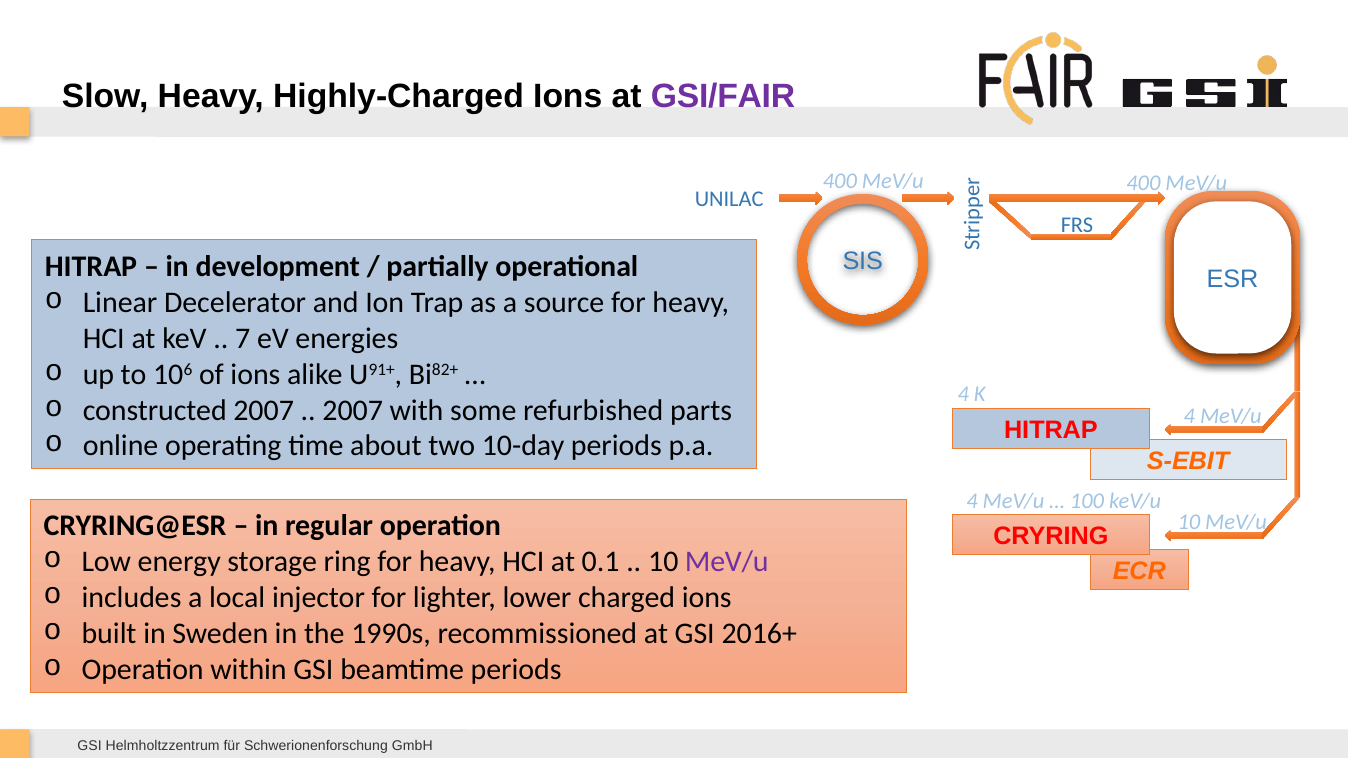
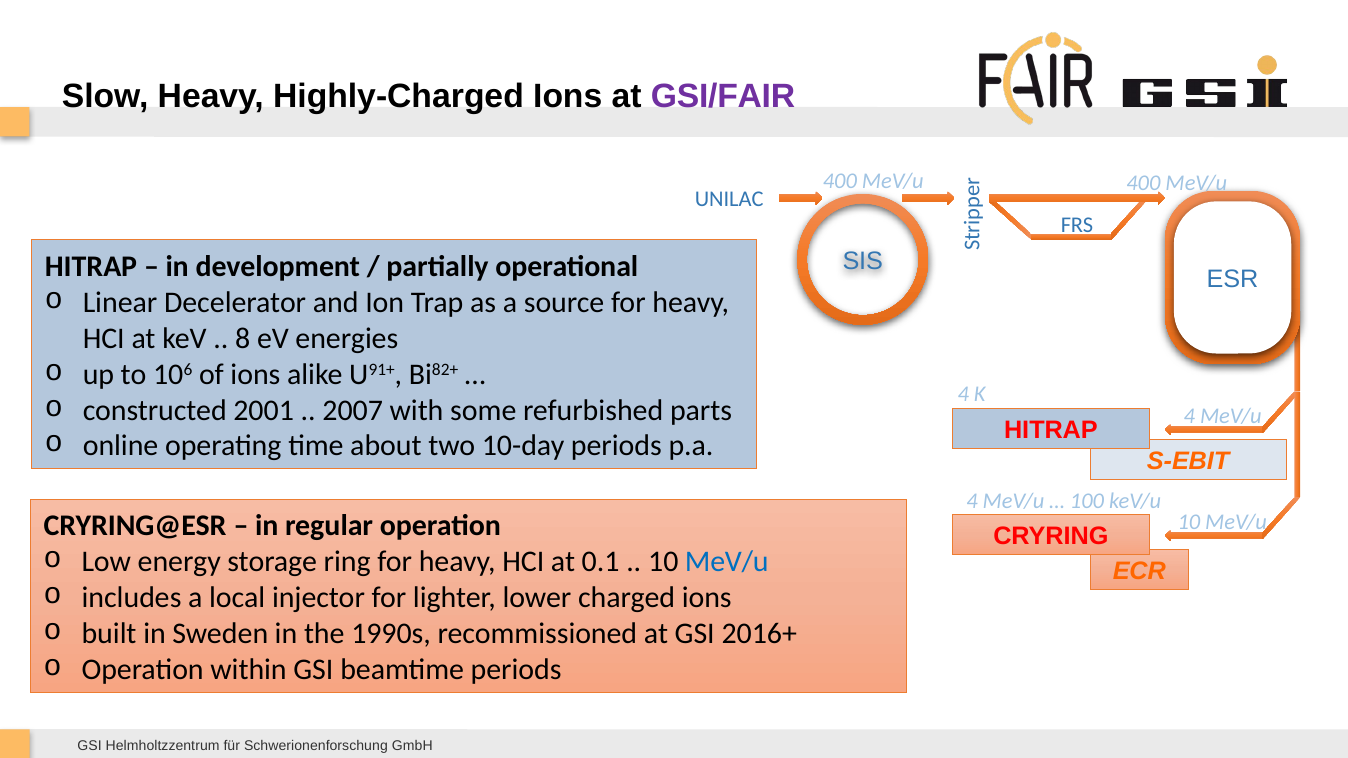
7: 7 -> 8
constructed 2007: 2007 -> 2001
MeV/u at (727, 562) colour: purple -> blue
